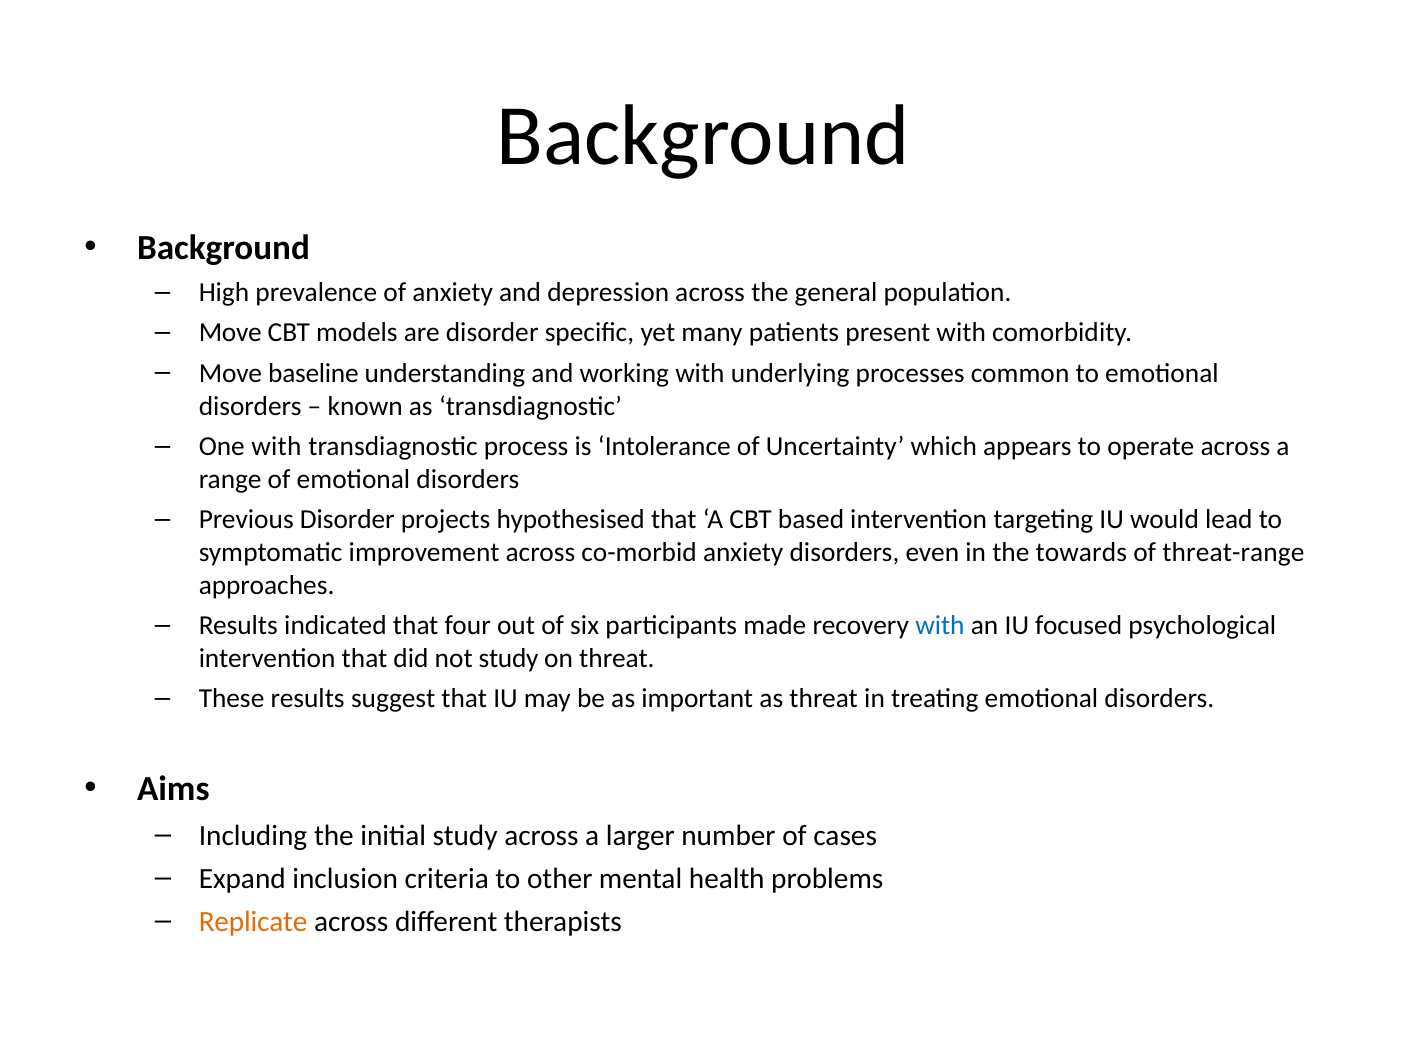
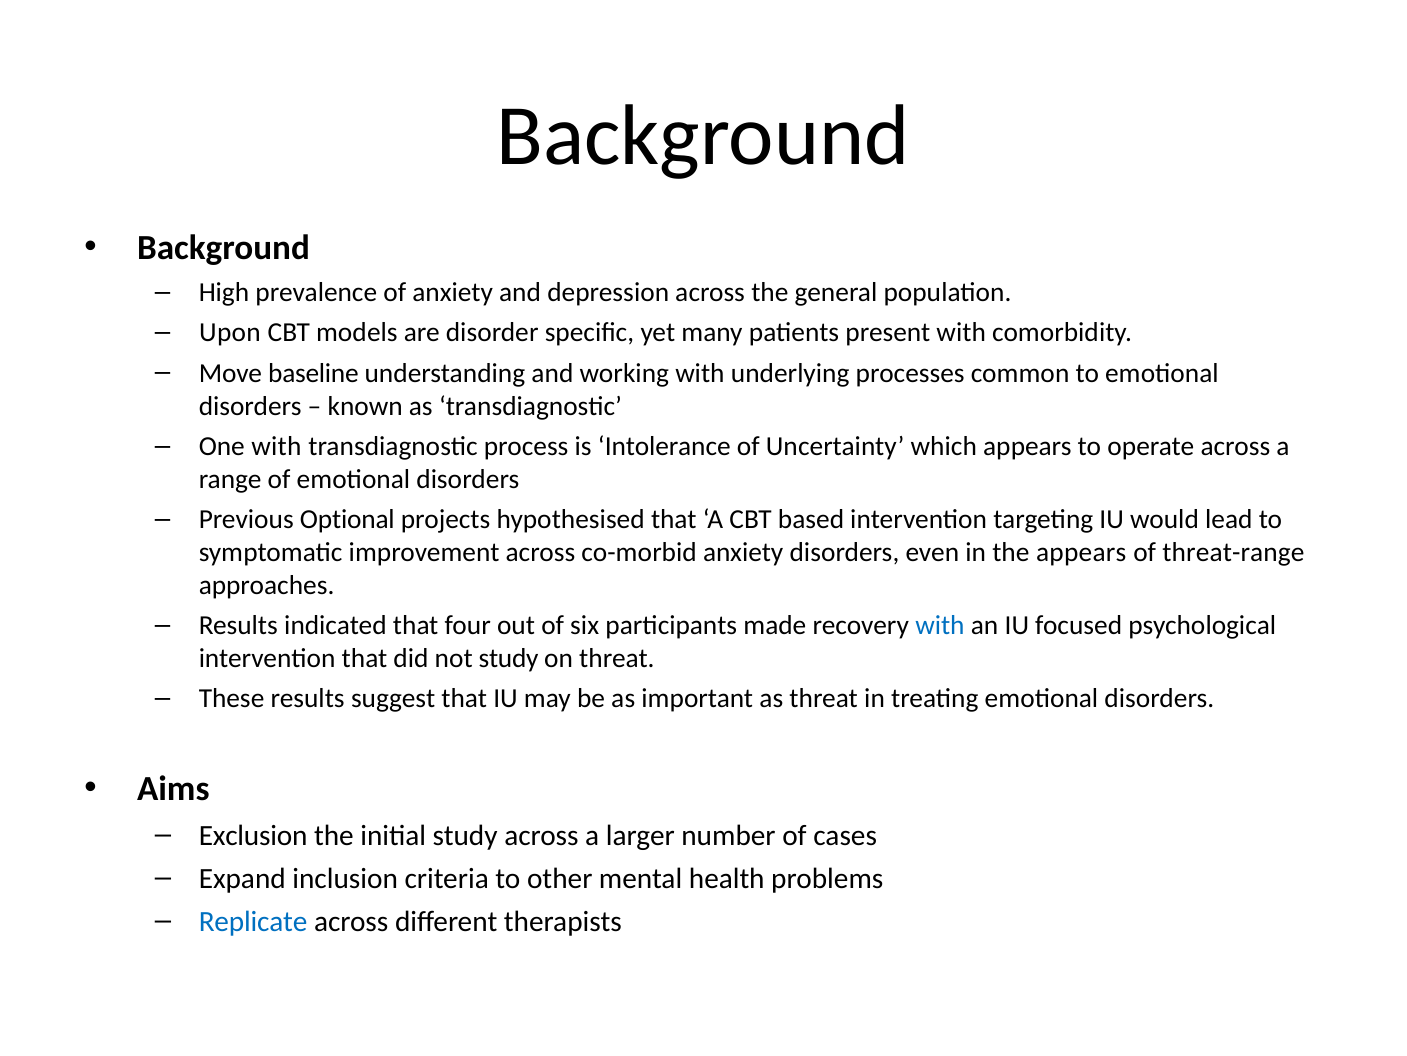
Move at (230, 333): Move -> Upon
Previous Disorder: Disorder -> Optional
the towards: towards -> appears
Including: Including -> Exclusion
Replicate colour: orange -> blue
